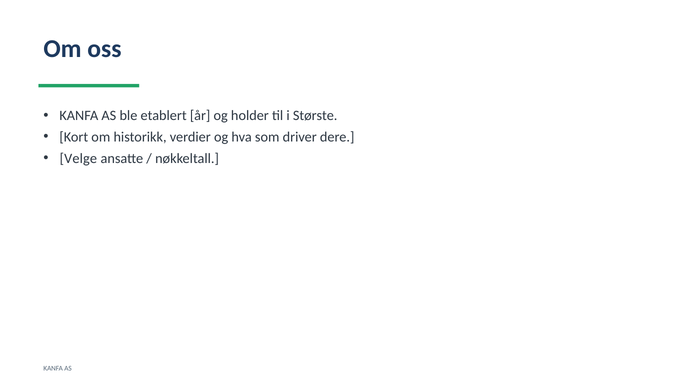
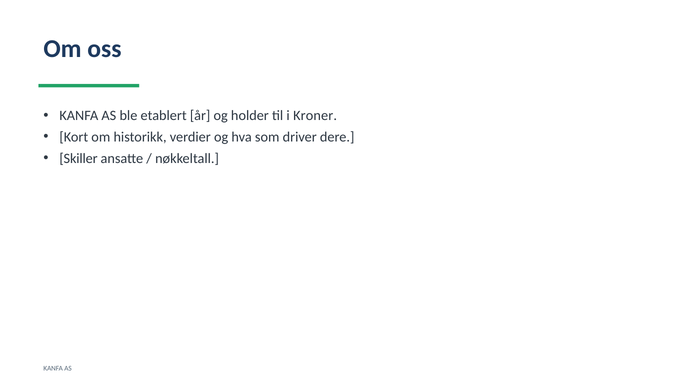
Største: Største -> Kroner
Velge: Velge -> Skiller
